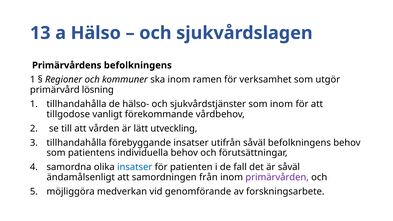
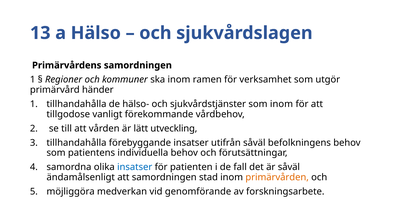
Primärvårdens befolkningens: befolkningens -> samordningen
lösning: lösning -> händer
från: från -> stad
primärvården colour: purple -> orange
